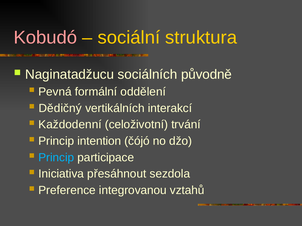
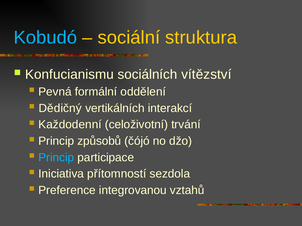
Kobudó colour: pink -> light blue
Naginatadžucu: Naginatadžucu -> Konfucianismu
původně: původně -> vítězství
intention: intention -> způsobů
přesáhnout: přesáhnout -> přítomností
